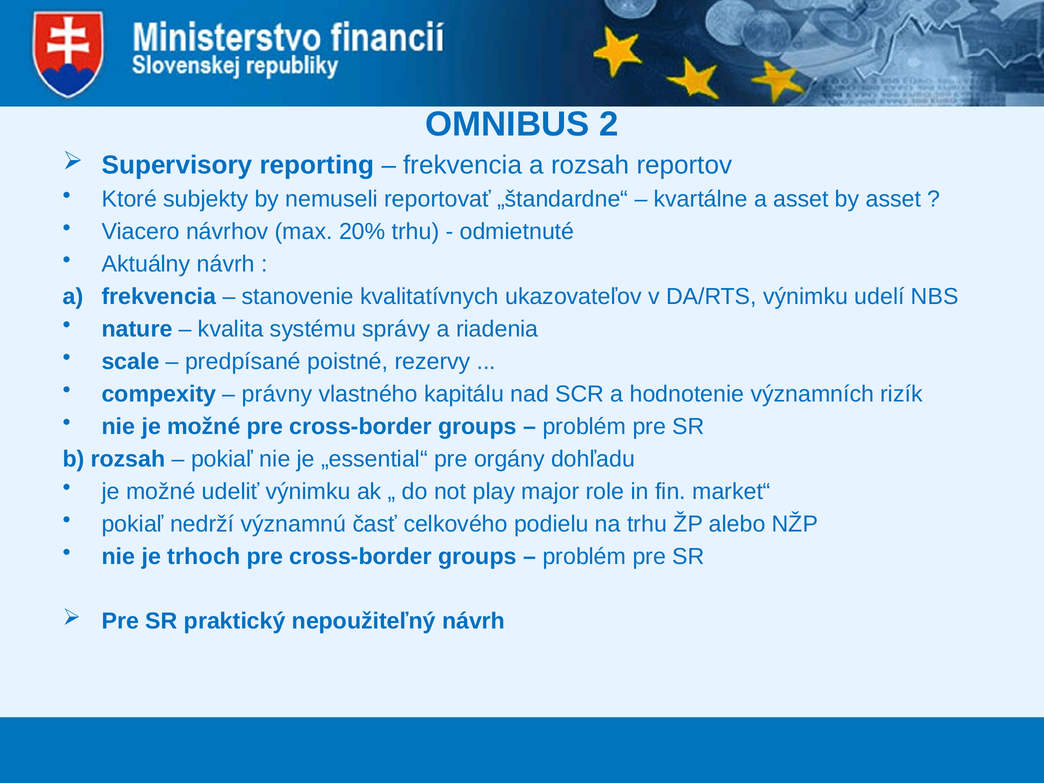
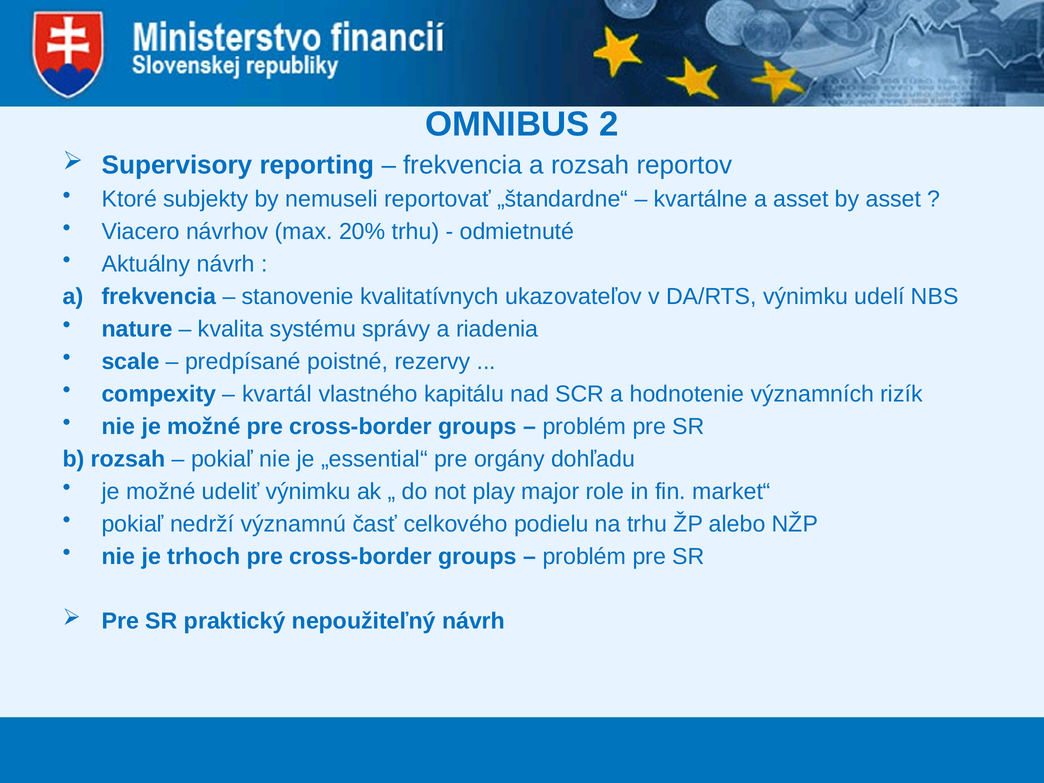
právny: právny -> kvartál
